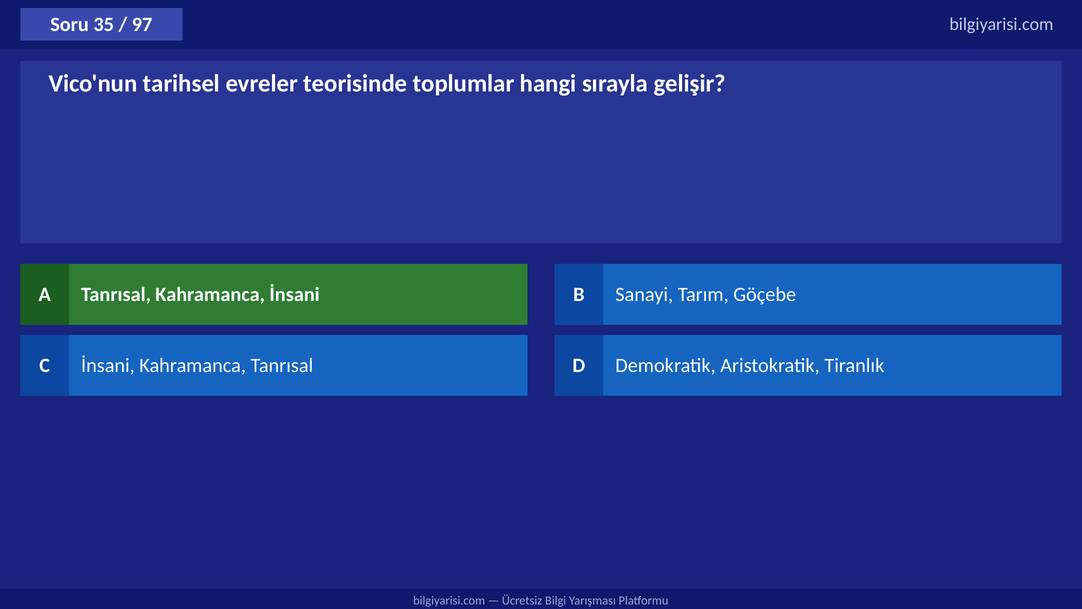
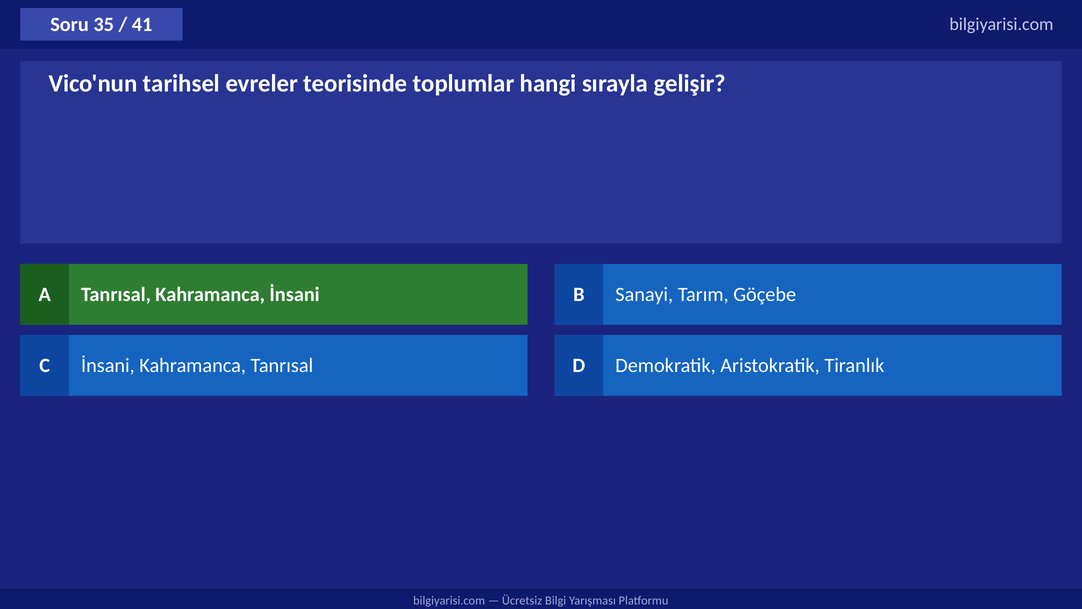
97: 97 -> 41
